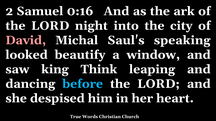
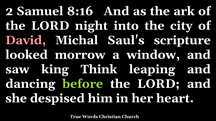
0:16: 0:16 -> 8:16
speaking: speaking -> scripture
beautify: beautify -> morrow
before colour: light blue -> light green
